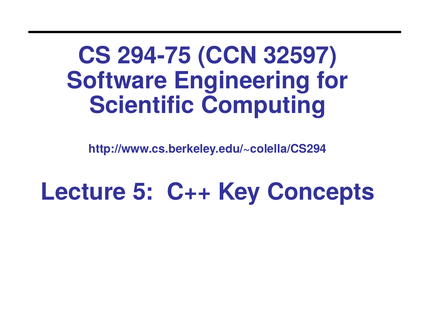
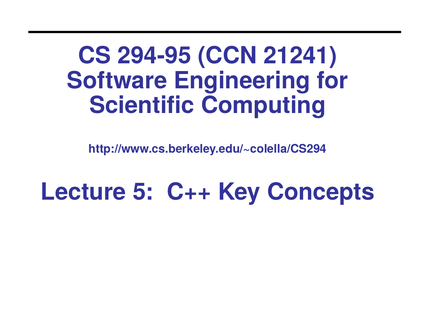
294-75: 294-75 -> 294-95
32597: 32597 -> 21241
